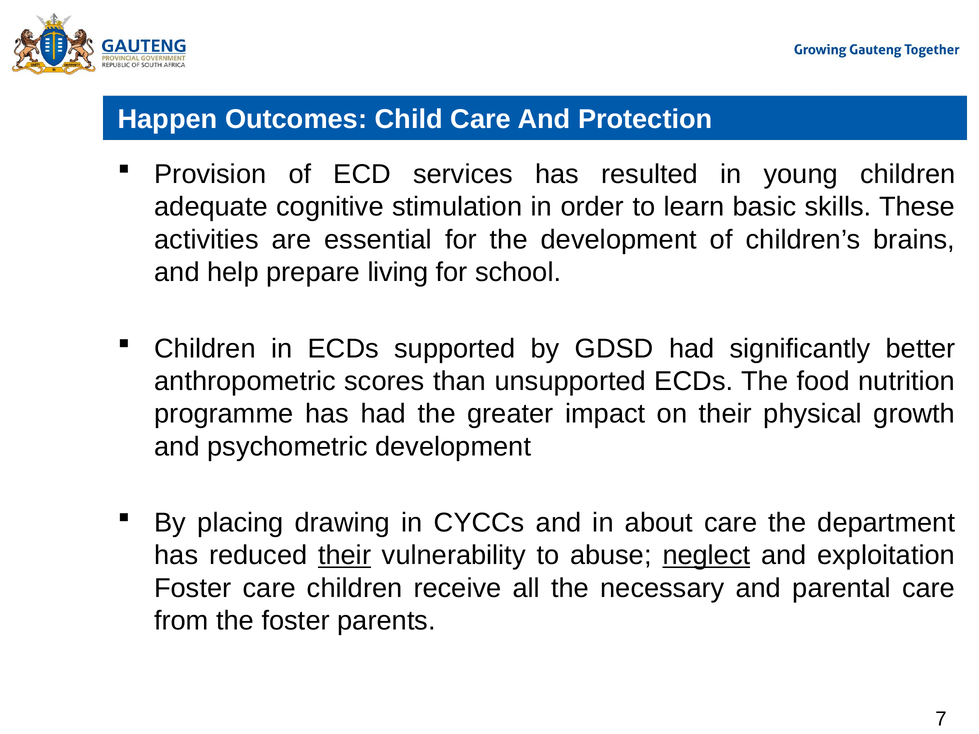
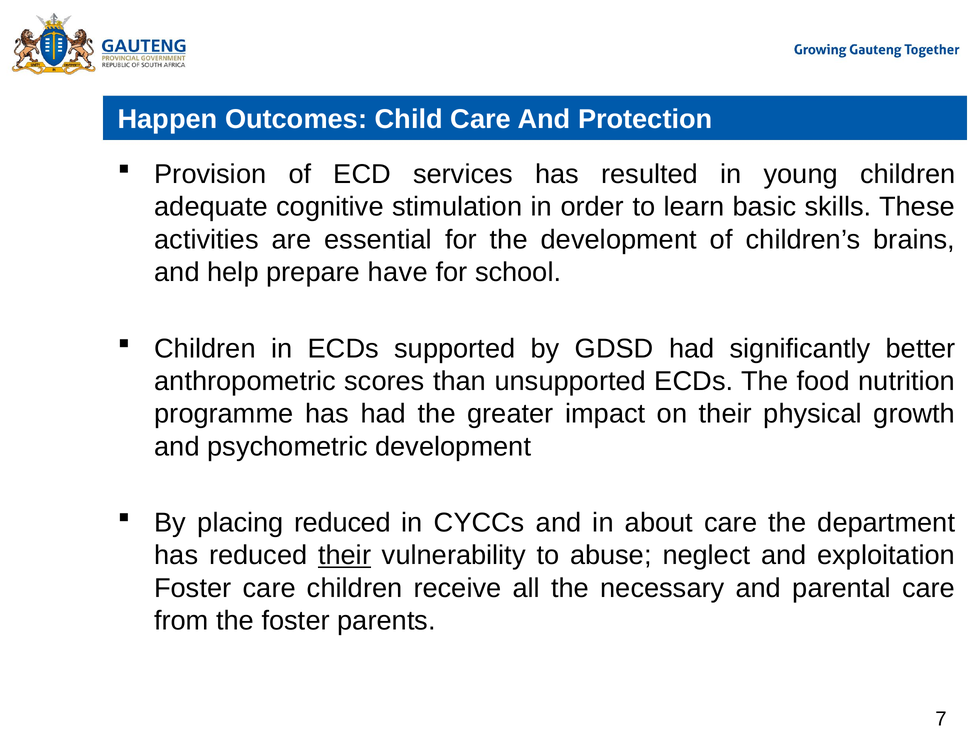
living: living -> have
placing drawing: drawing -> reduced
neglect underline: present -> none
